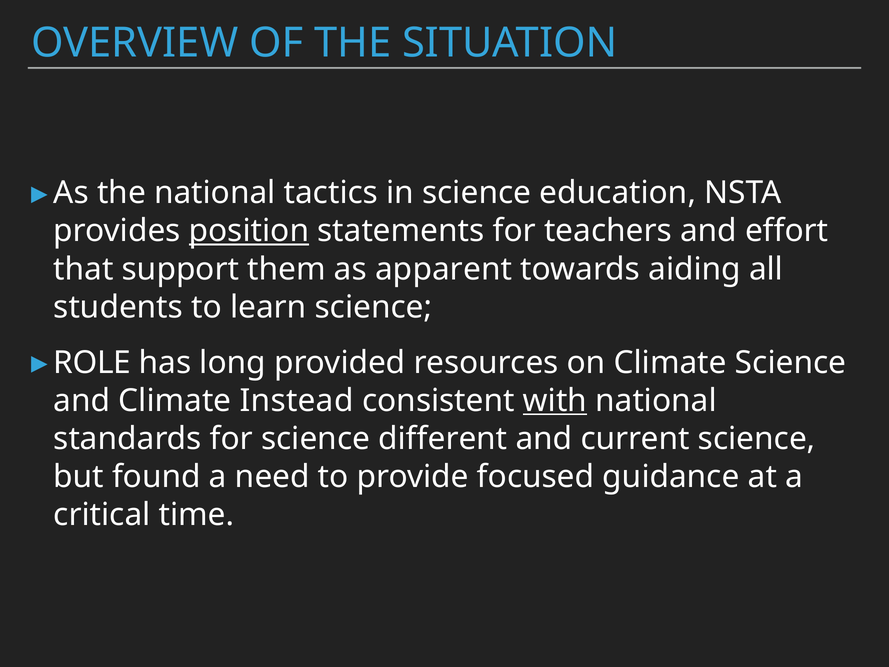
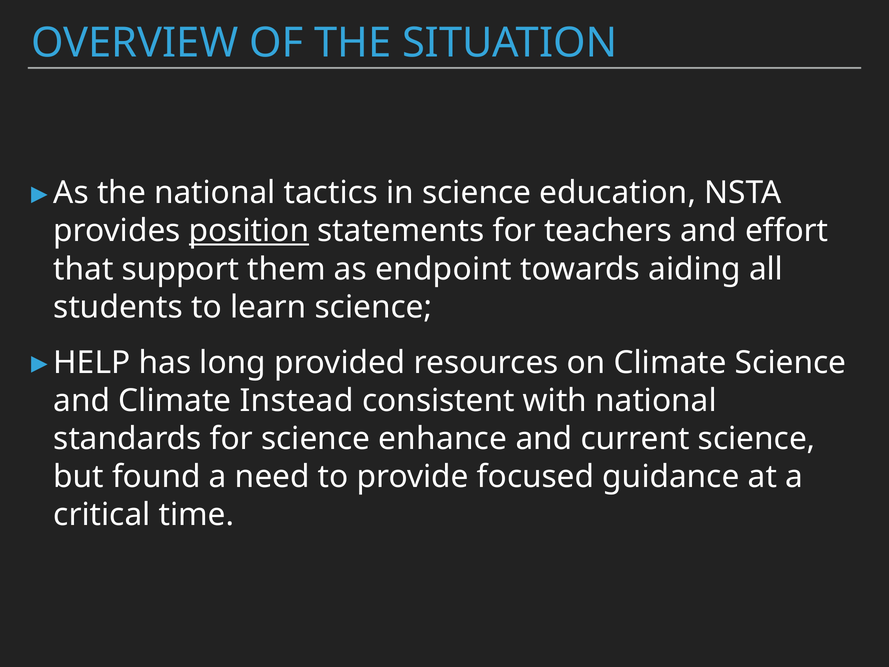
apparent: apparent -> endpoint
ROLE: ROLE -> HELP
with underline: present -> none
different: different -> enhance
